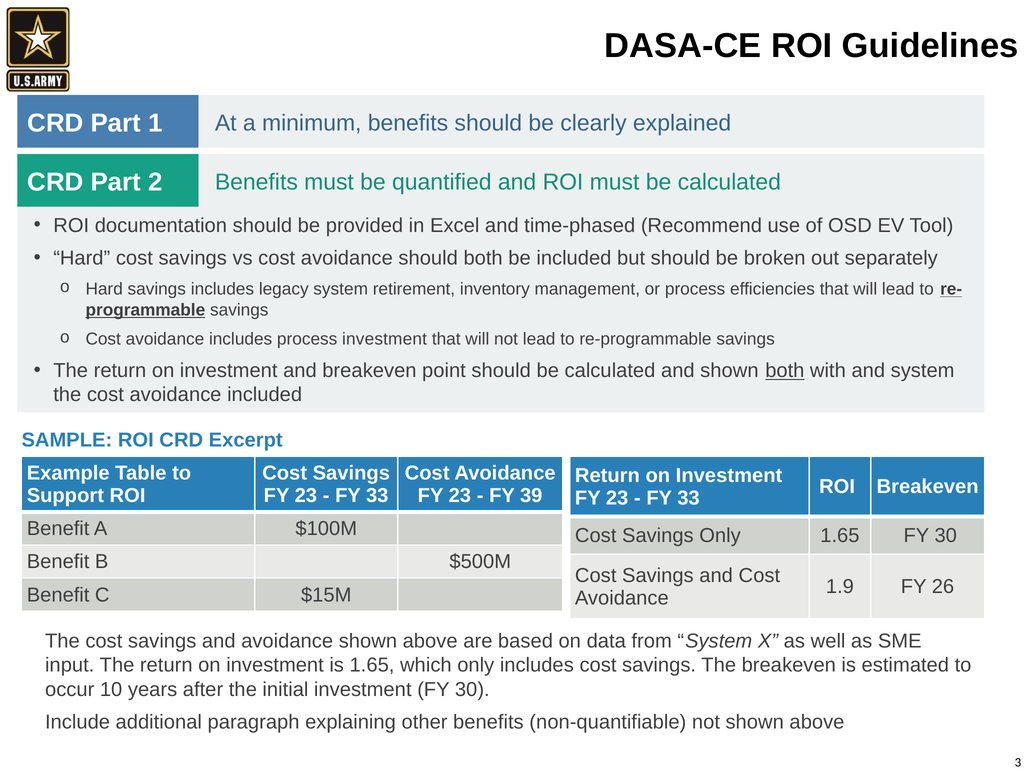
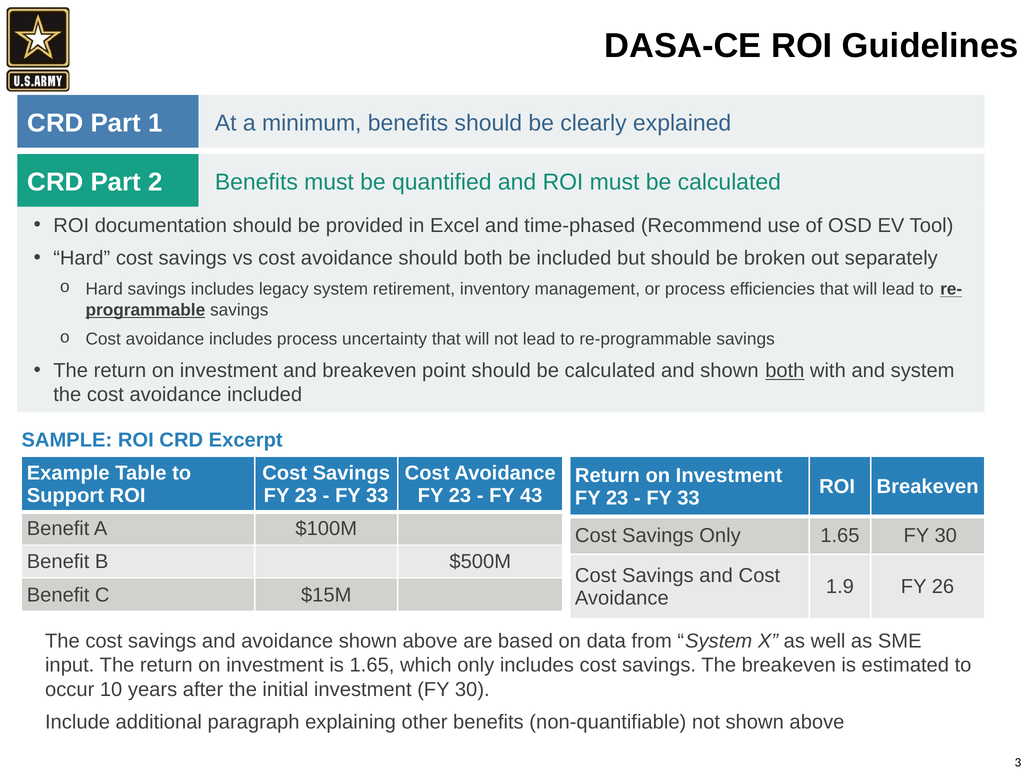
process investment: investment -> uncertainty
39: 39 -> 43
